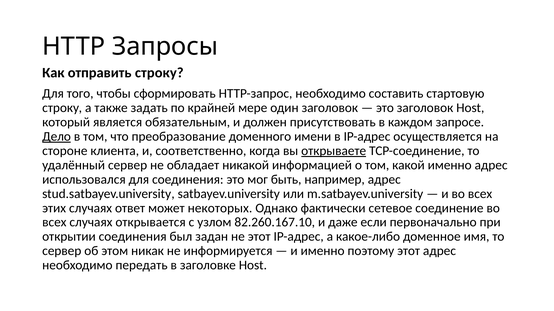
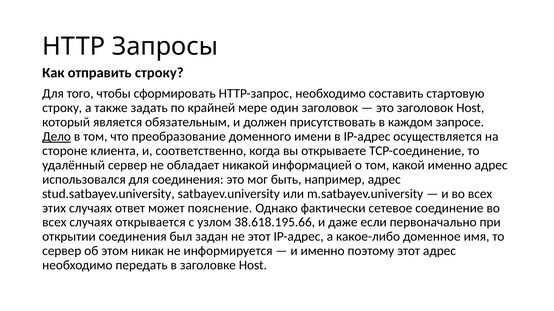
открываете underline: present -> none
некоторых: некоторых -> пояснение
82.260.167.10: 82.260.167.10 -> 38.618.195.66
